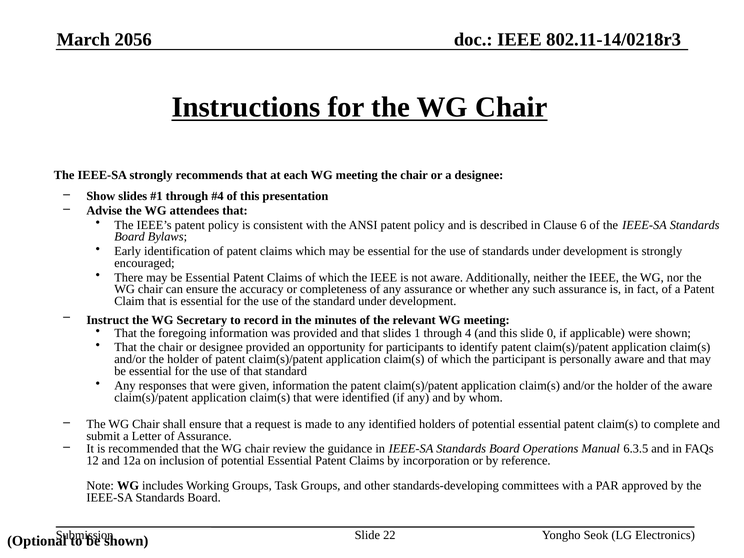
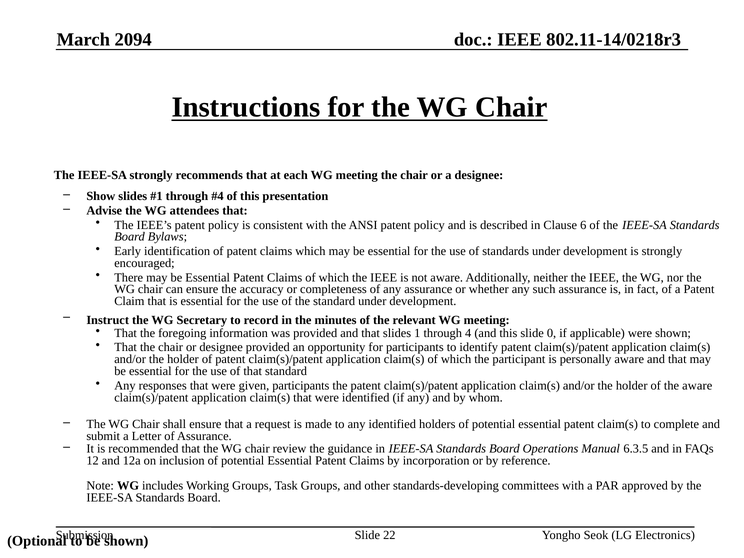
2056: 2056 -> 2094
given information: information -> participants
